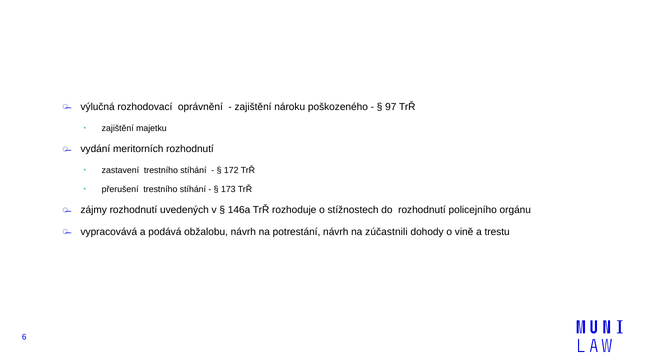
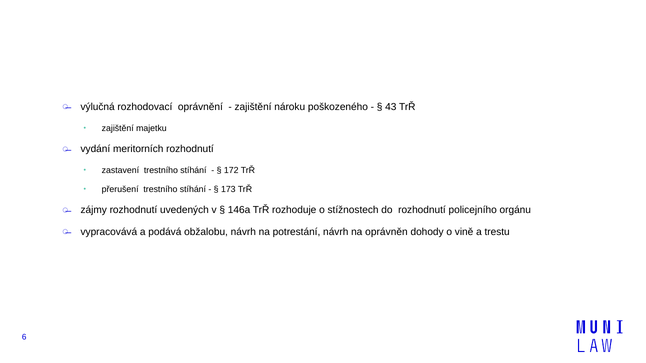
97: 97 -> 43
zúčastnili: zúčastnili -> oprávněn
